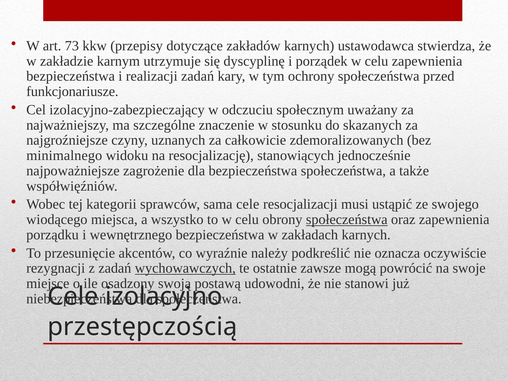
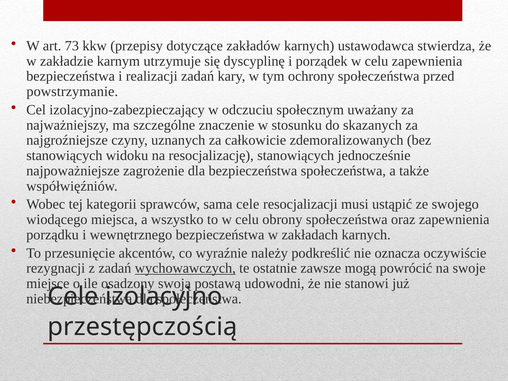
funkcjonariusze: funkcjonariusze -> powstrzymanie
minimalnego at (64, 156): minimalnego -> stanowiących
społeczeństwa at (347, 220) underline: present -> none
